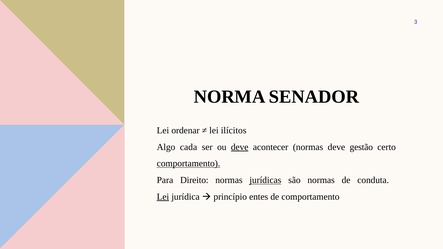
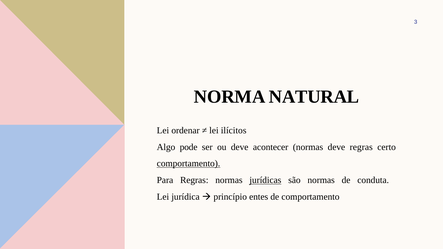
SENADOR: SENADOR -> NATURAL
cada: cada -> pode
deve at (240, 147) underline: present -> none
deve gestão: gestão -> regras
Para Direito: Direito -> Regras
Lei at (163, 197) underline: present -> none
